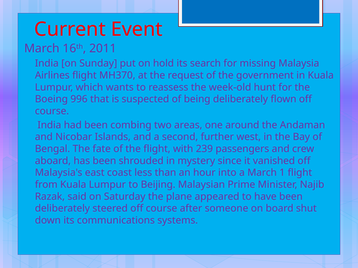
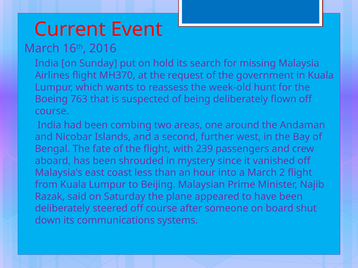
2011: 2011 -> 2016
996: 996 -> 763
1: 1 -> 2
